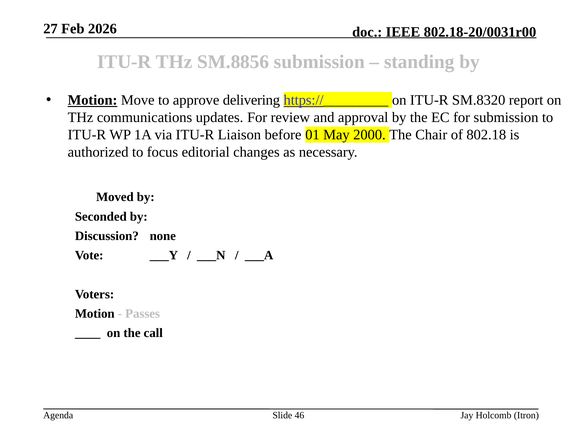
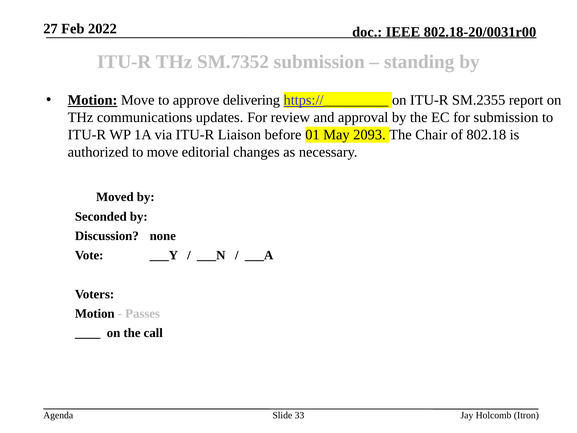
2026: 2026 -> 2022
SM.8856: SM.8856 -> SM.7352
SM.8320: SM.8320 -> SM.2355
2000: 2000 -> 2093
to focus: focus -> move
46: 46 -> 33
